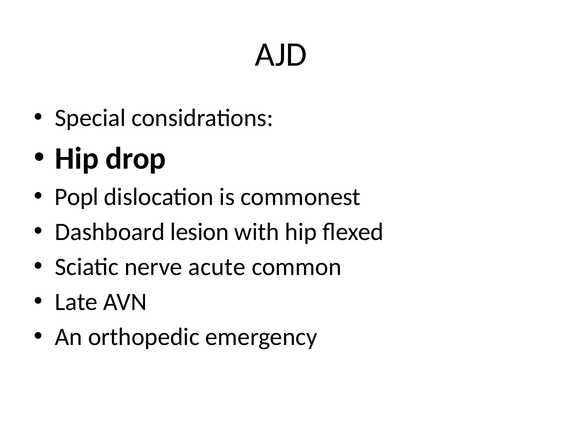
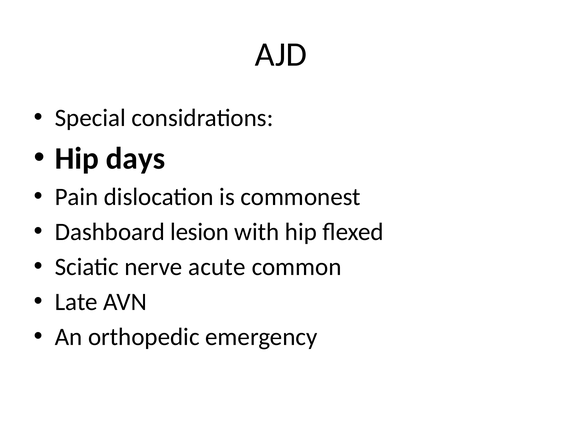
drop: drop -> days
Popl: Popl -> Pain
